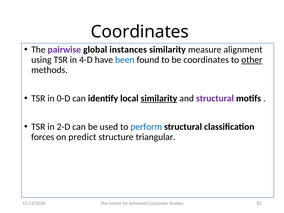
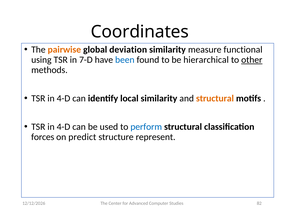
pairwise colour: purple -> orange
instances: instances -> deviation
alignment: alignment -> functional
4-D: 4-D -> 7-D
be coordinates: coordinates -> hierarchical
0-D at (63, 98): 0-D -> 4-D
similarity at (159, 98) underline: present -> none
structural at (215, 98) colour: purple -> orange
2-D at (63, 127): 2-D -> 4-D
triangular: triangular -> represent
